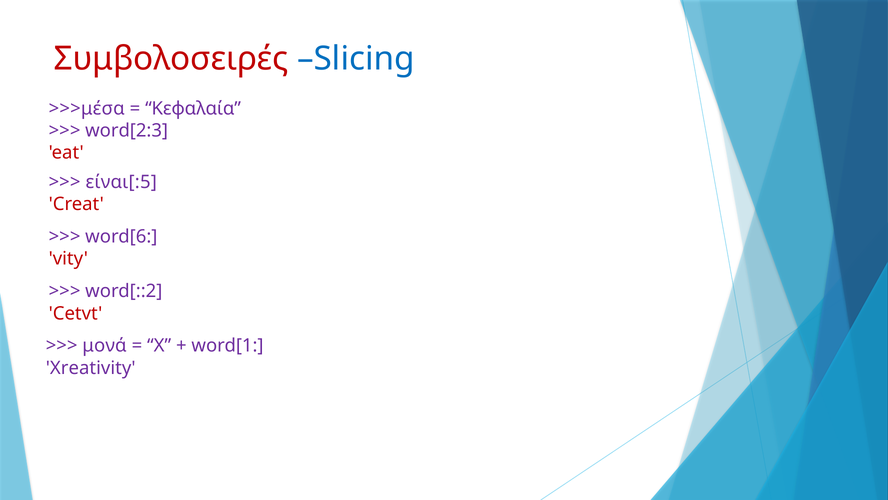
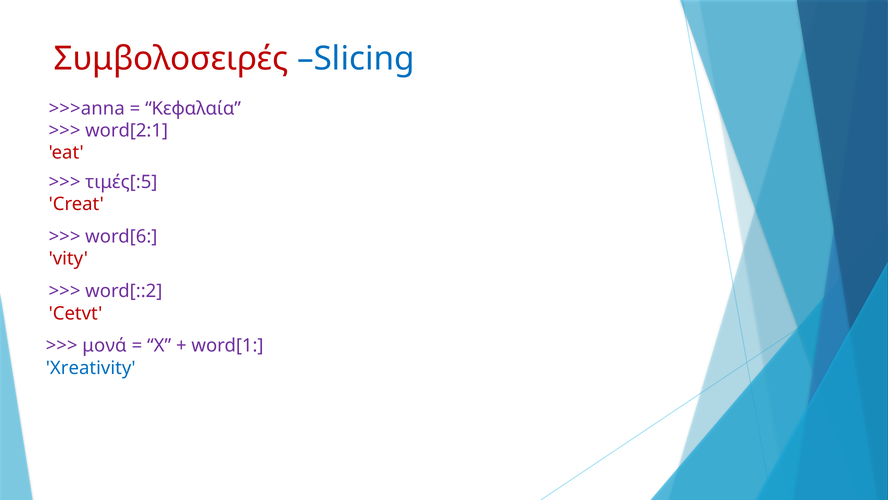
>>>μέσα: >>>μέσα -> >>>anna
word[2:3: word[2:3 -> word[2:1
είναι[:5: είναι[:5 -> τιμές[:5
Xreativity colour: purple -> blue
